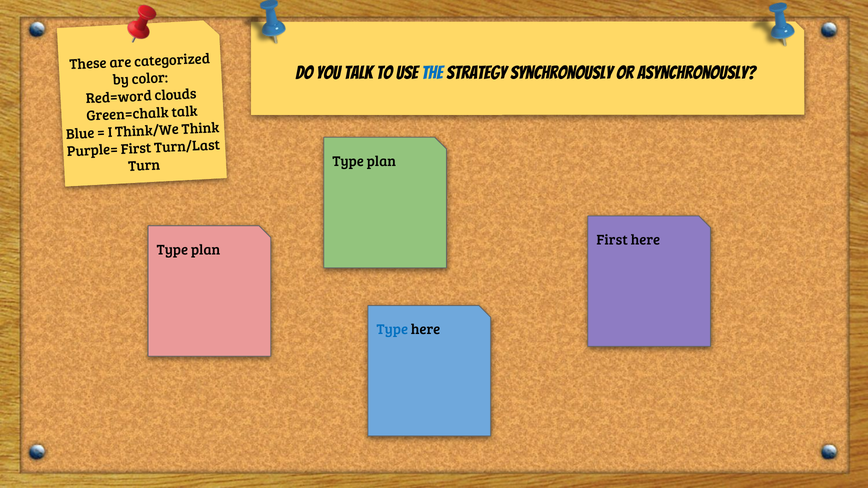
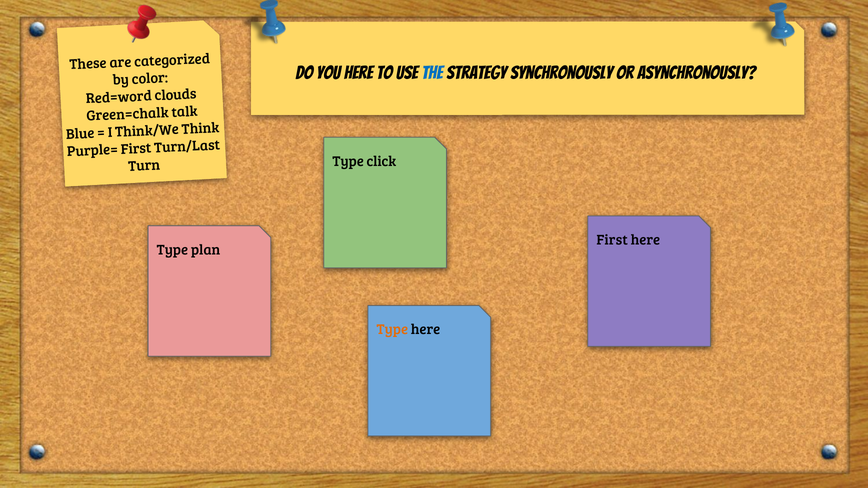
you talk: talk -> here
plan at (381, 162): plan -> click
Type at (392, 330) colour: blue -> orange
